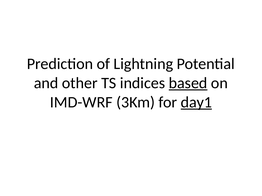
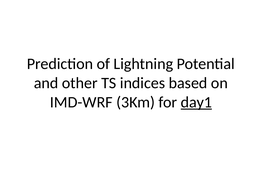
based underline: present -> none
